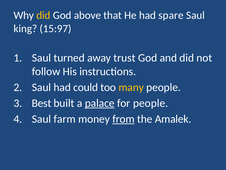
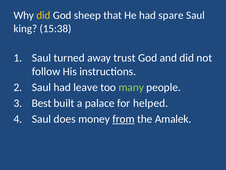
above: above -> sheep
15:97: 15:97 -> 15:38
could: could -> leave
many colour: yellow -> light green
palace underline: present -> none
for people: people -> helped
farm: farm -> does
